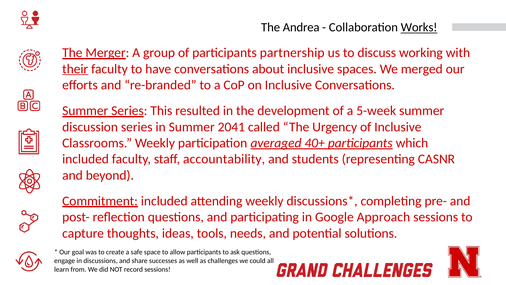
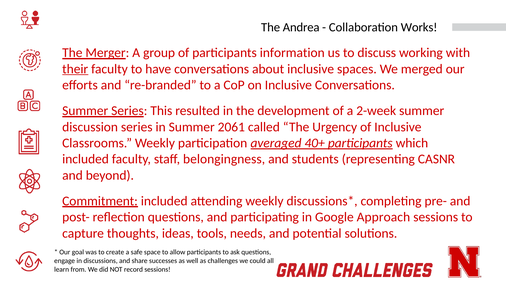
Works underline: present -> none
partnership: partnership -> information
5-week: 5-week -> 2-week
2041: 2041 -> 2061
accountability: accountability -> belongingness
